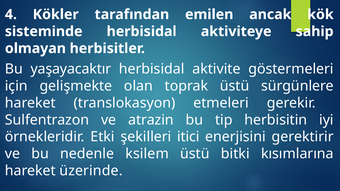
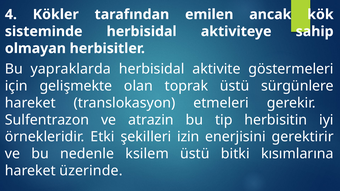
yaşayacaktır: yaşayacaktır -> yapraklarda
itici: itici -> izin
